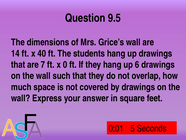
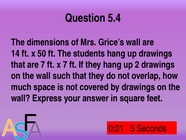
9.5: 9.5 -> 5.4
40: 40 -> 50
x 0: 0 -> 7
6: 6 -> 2
